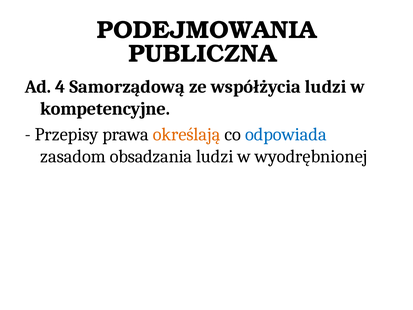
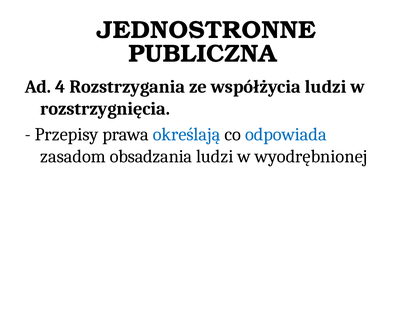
PODEJMOWANIA: PODEJMOWANIA -> JEDNOSTRONNE
Samorządową: Samorządową -> Rozstrzygania
kompetencyjne: kompetencyjne -> rozstrzygnięcia
określają colour: orange -> blue
